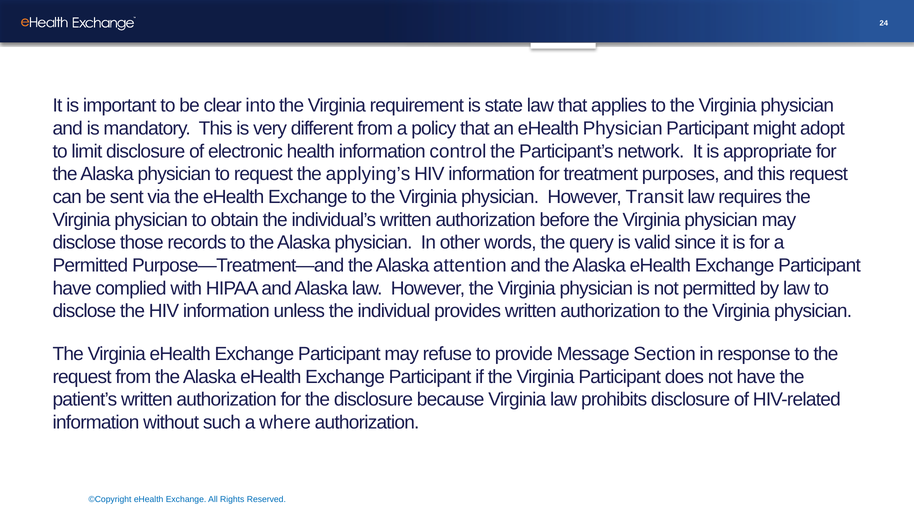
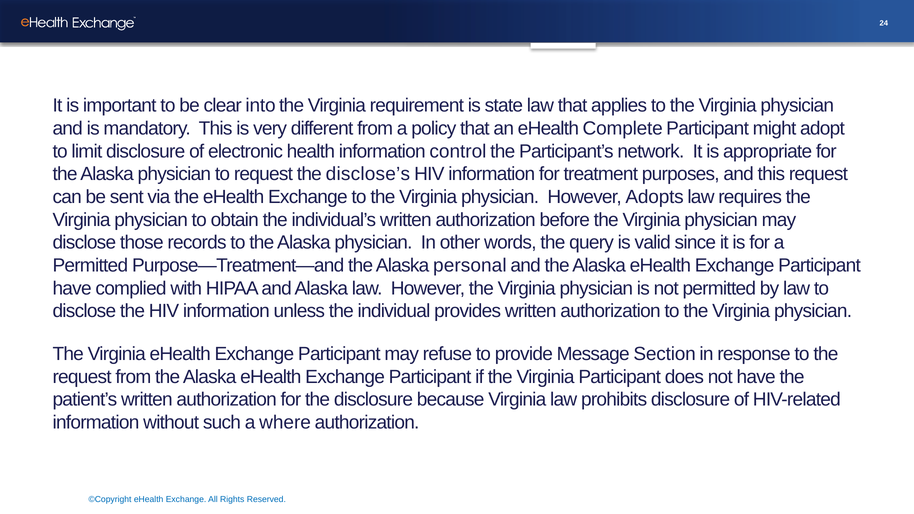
eHealth Physician: Physician -> Complete
applying’s: applying’s -> disclose’s
Transit: Transit -> Adopts
attention: attention -> personal
